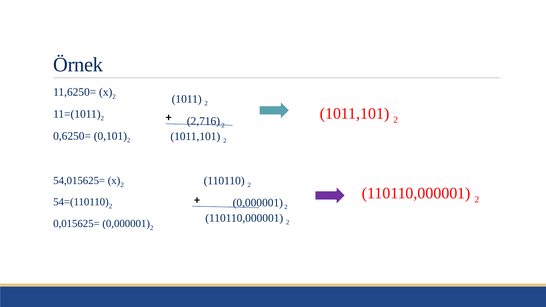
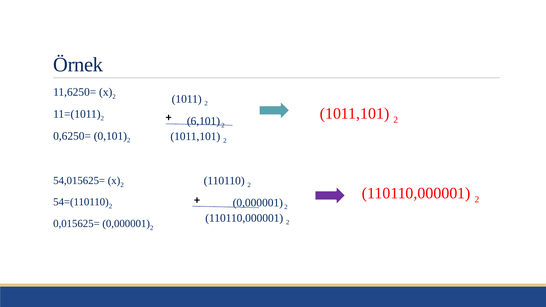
2,716: 2,716 -> 6,101
